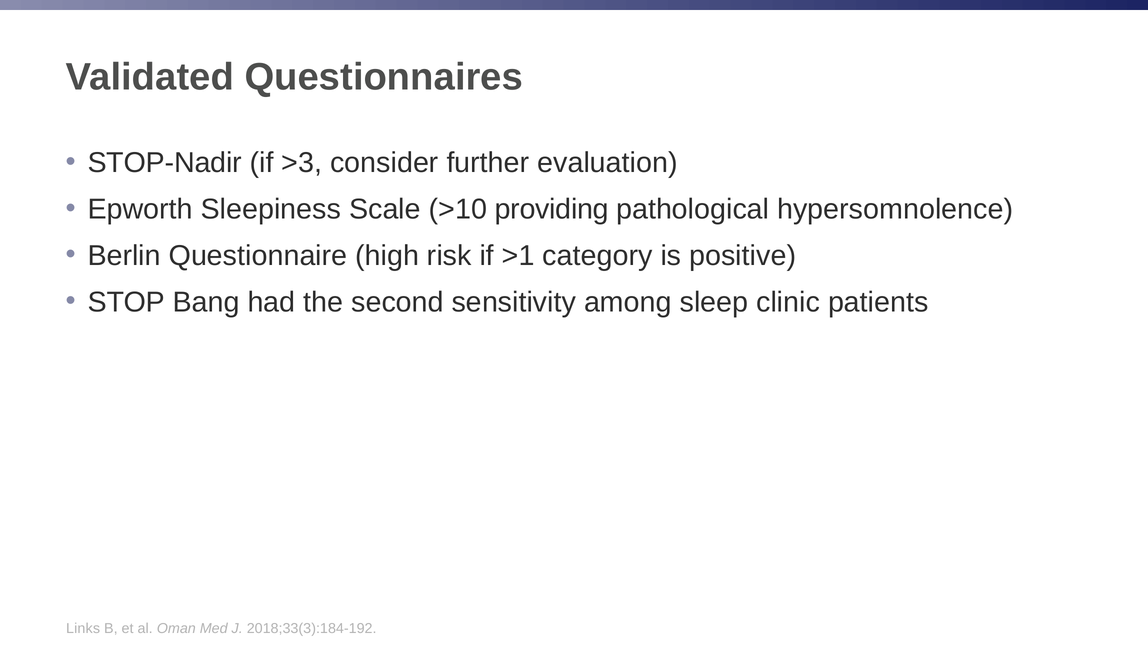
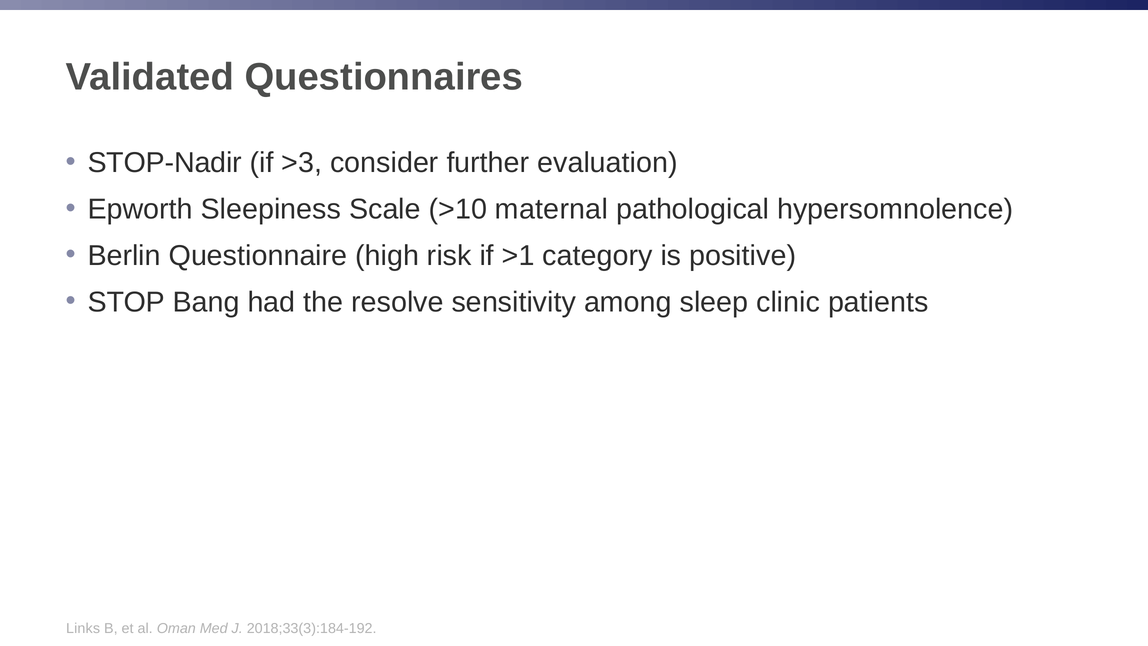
providing: providing -> maternal
second: second -> resolve
